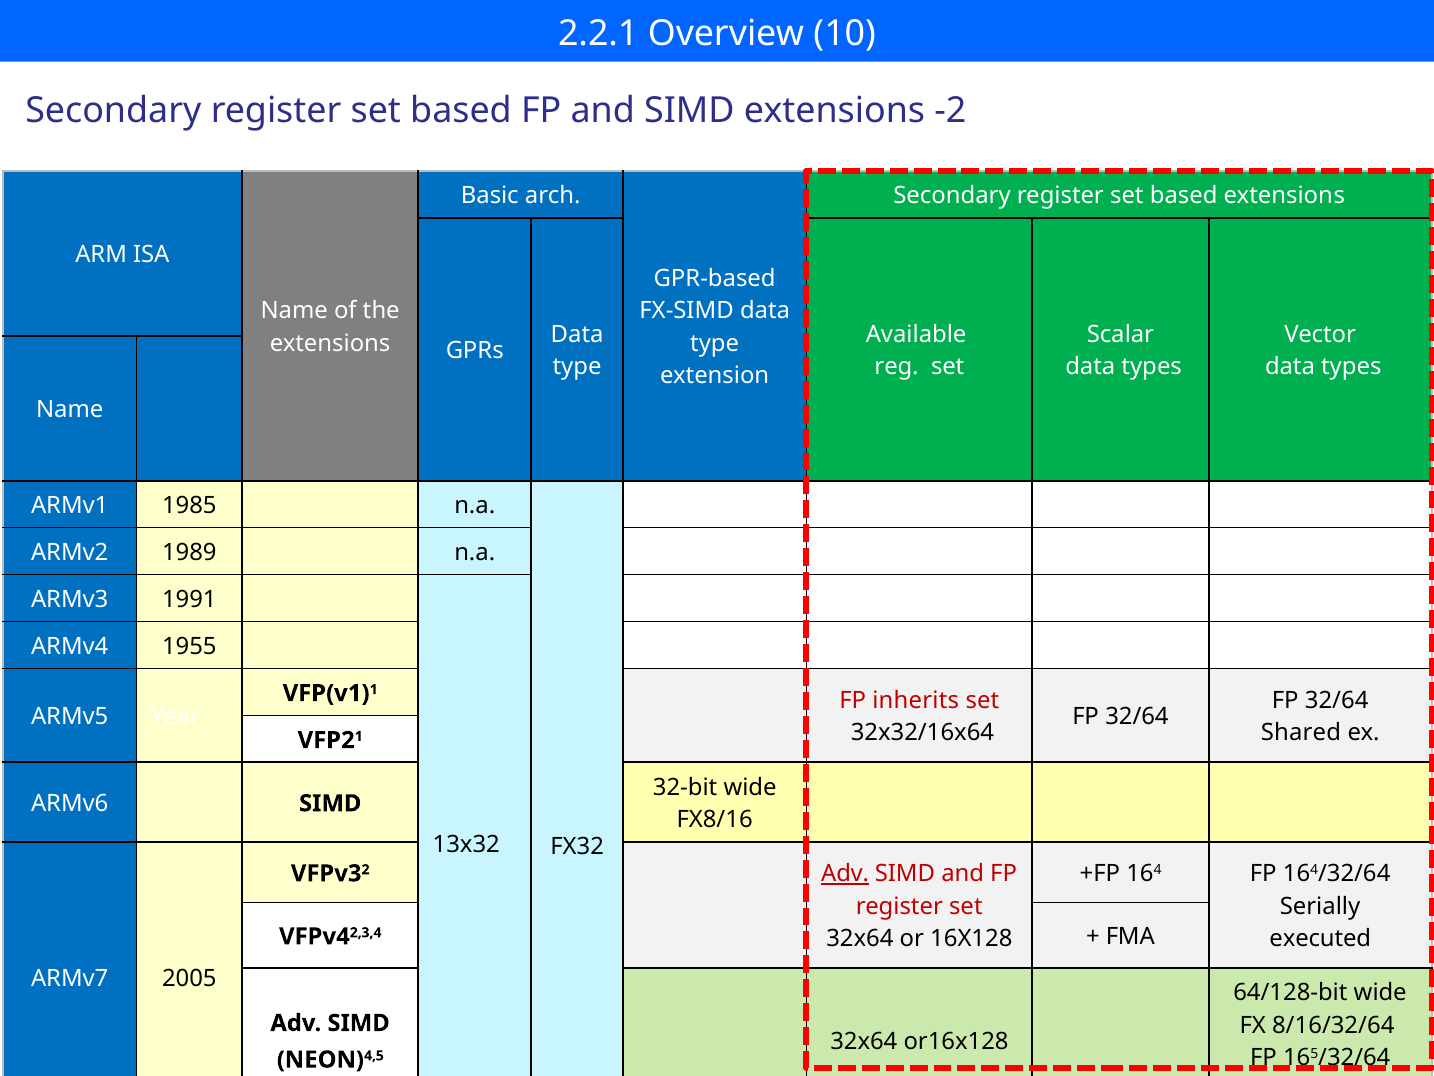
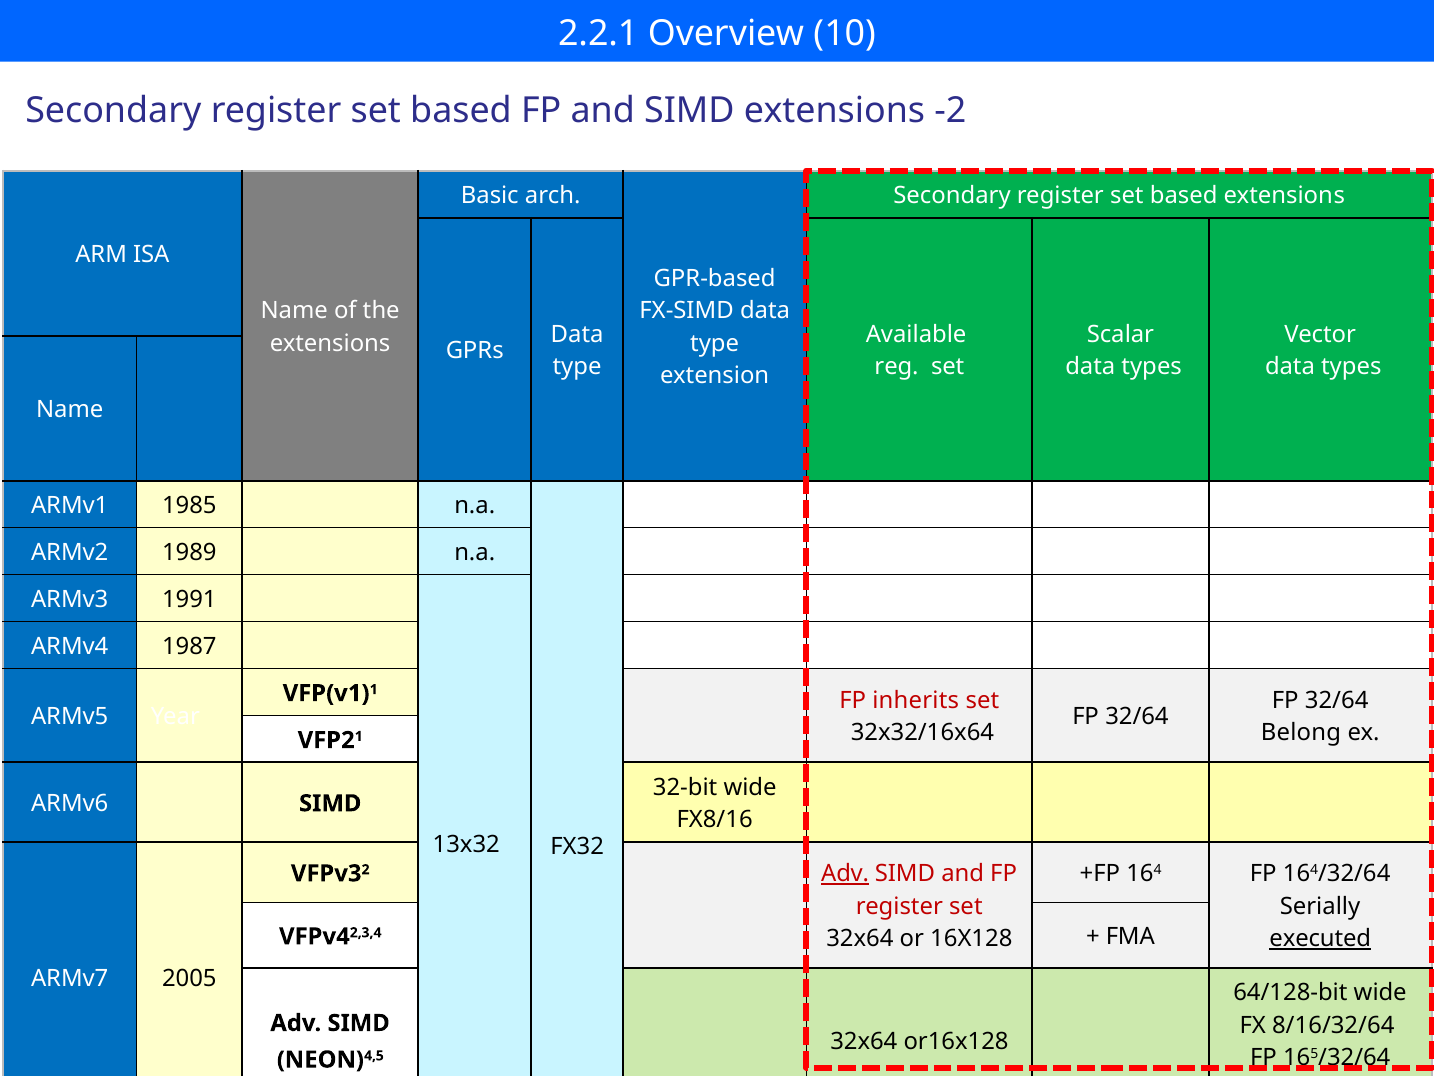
1955: 1955 -> 1987
Shared: Shared -> Belong
executed underline: none -> present
